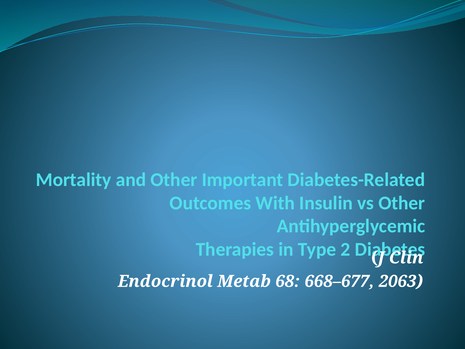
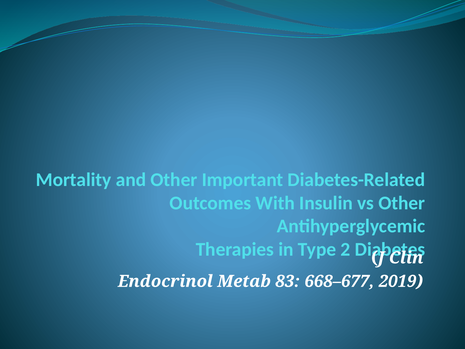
68: 68 -> 83
2063: 2063 -> 2019
